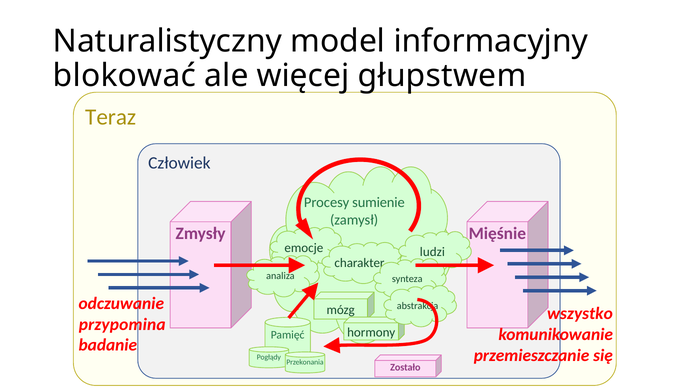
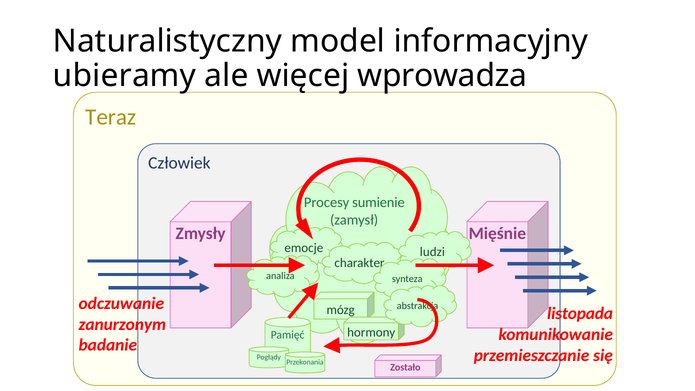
blokować: blokować -> ubieramy
głupstwem: głupstwem -> wprowadza
wszystko: wszystko -> listopada
przypomina: przypomina -> zanurzonym
